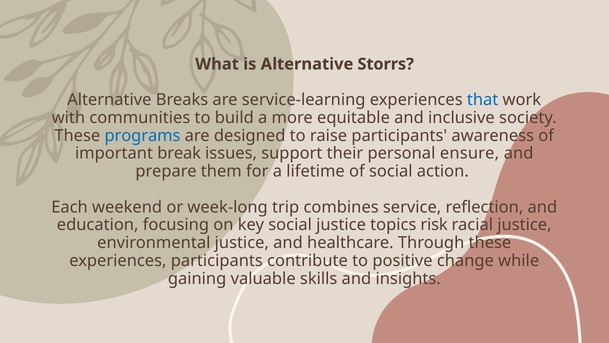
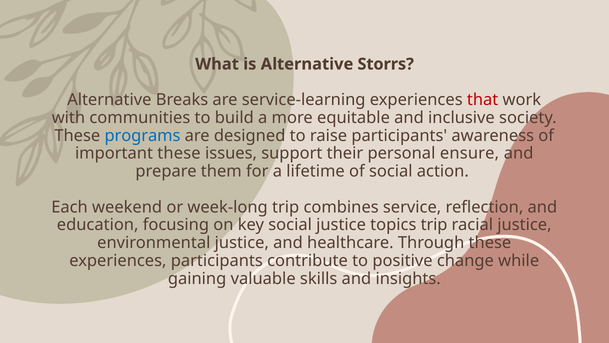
that colour: blue -> red
important break: break -> these
topics risk: risk -> trip
